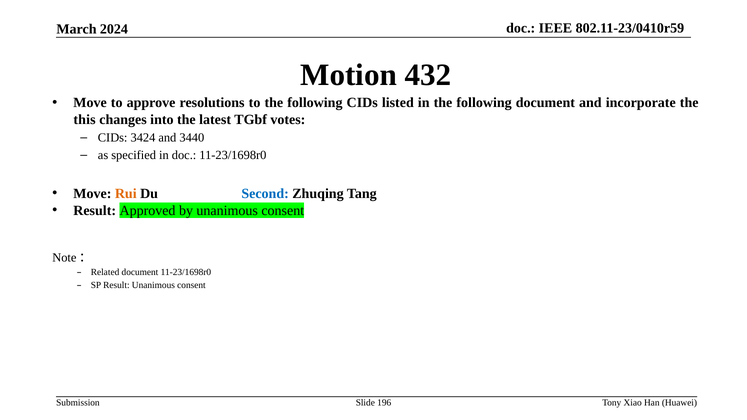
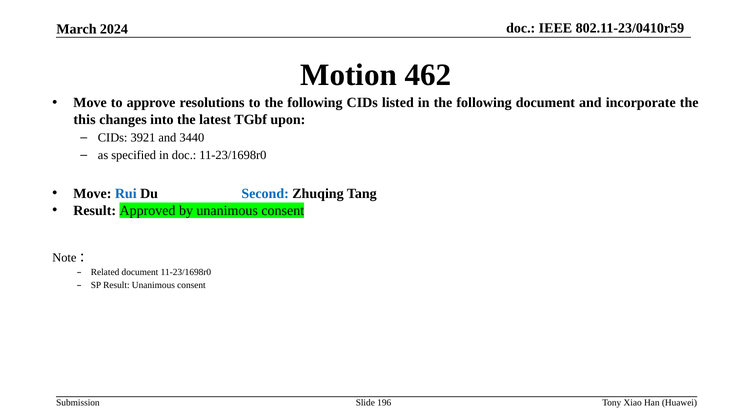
432: 432 -> 462
votes: votes -> upon
3424: 3424 -> 3921
Rui colour: orange -> blue
